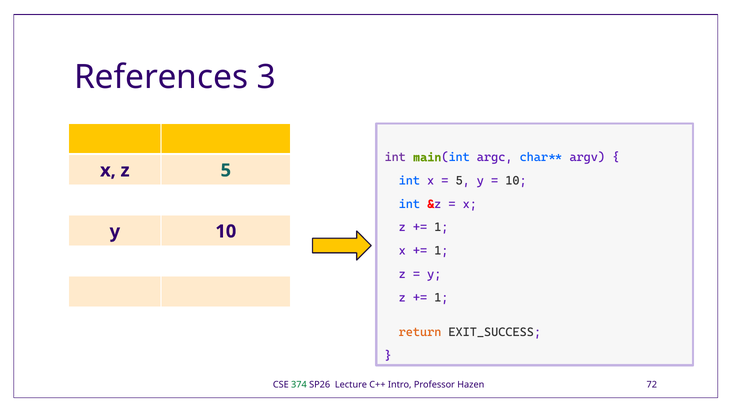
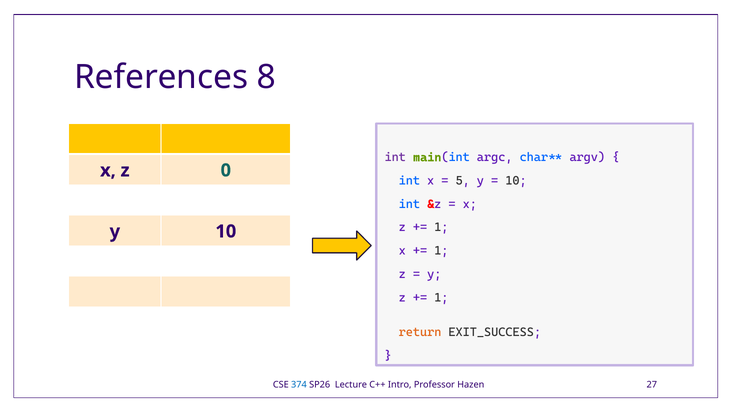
3: 3 -> 8
z 5: 5 -> 0
374 colour: green -> blue
72: 72 -> 27
